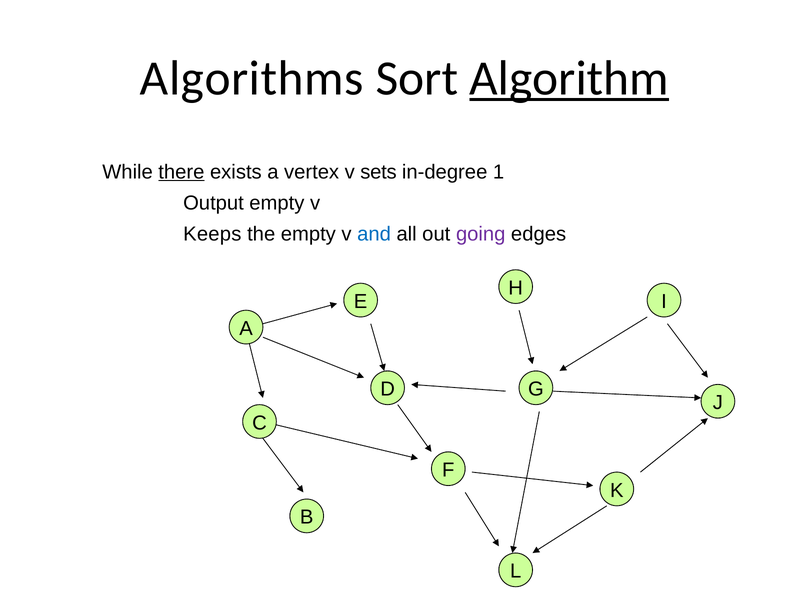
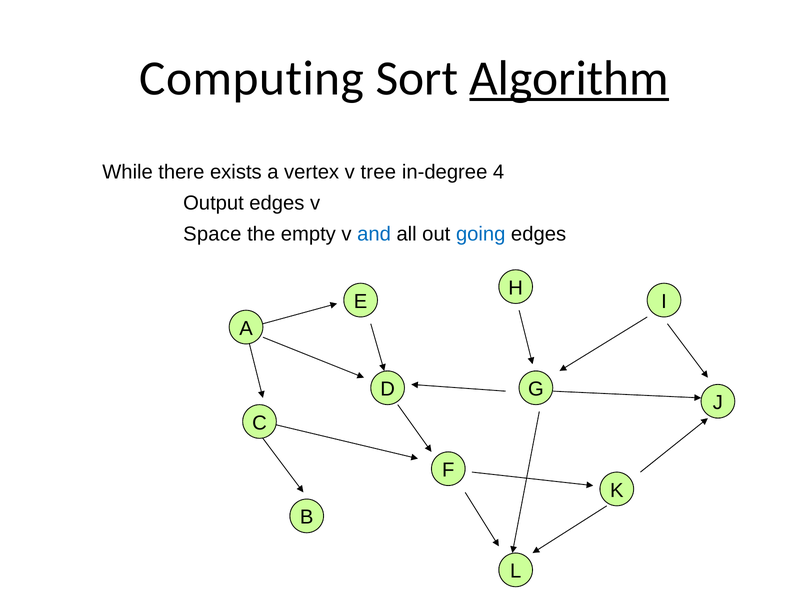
Algorithms: Algorithms -> Computing
there underline: present -> none
sets: sets -> tree
1: 1 -> 4
Output empty: empty -> edges
Keeps: Keeps -> Space
going colour: purple -> blue
